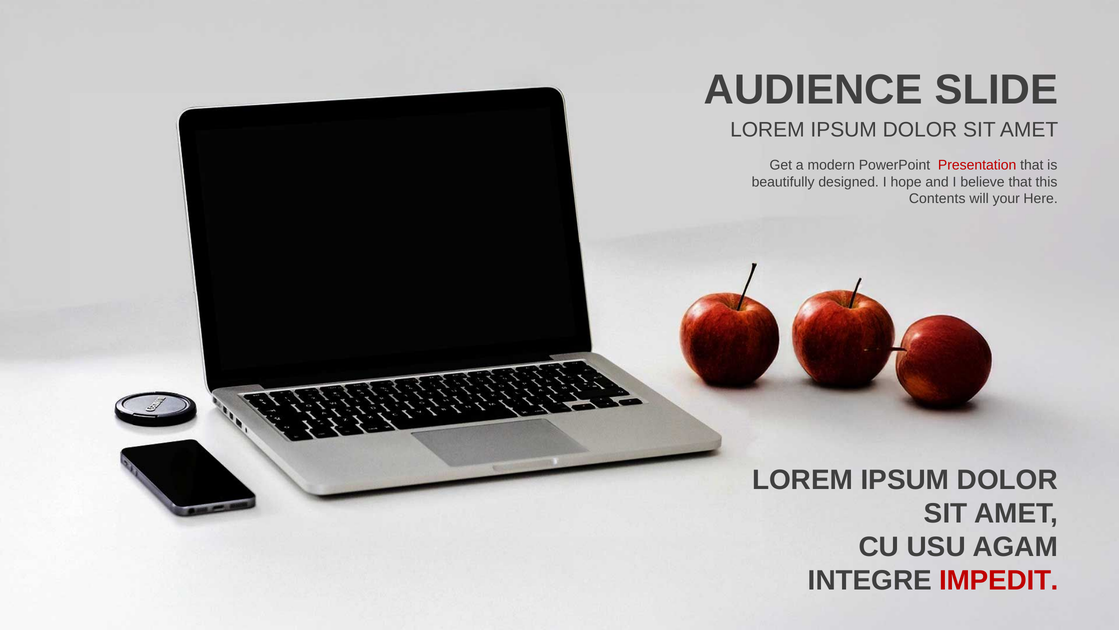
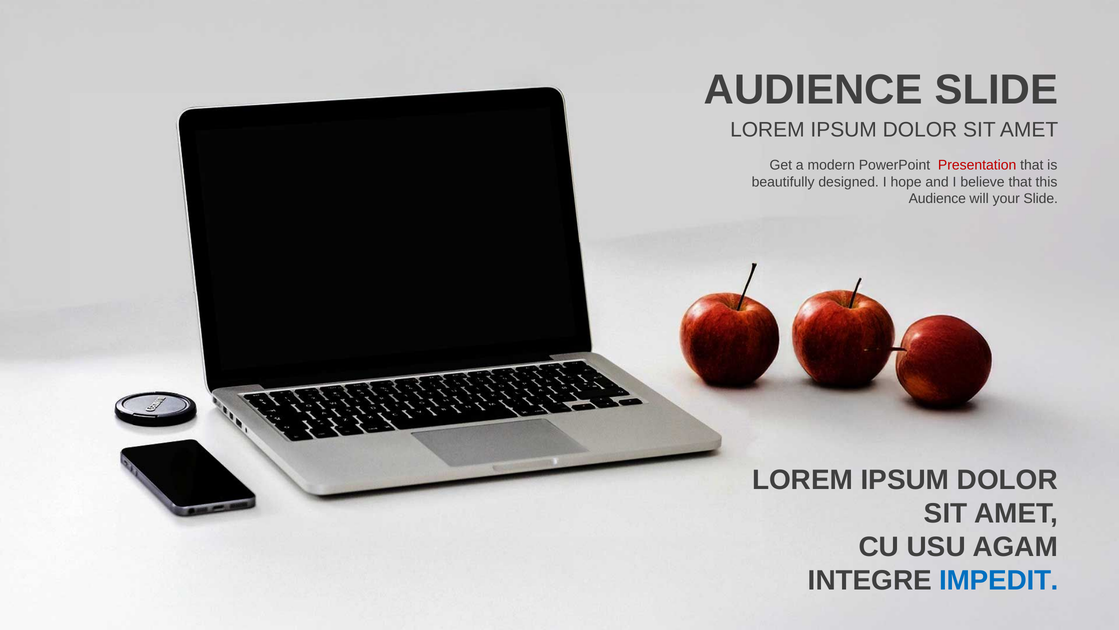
Contents at (937, 199): Contents -> Audience
your Here: Here -> Slide
IMPEDIT colour: red -> blue
